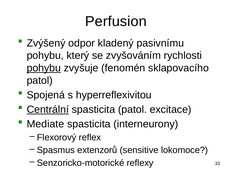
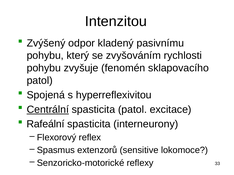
Perfusion: Perfusion -> Intenzitou
pohybu at (44, 68) underline: present -> none
Mediate: Mediate -> Rafeální
